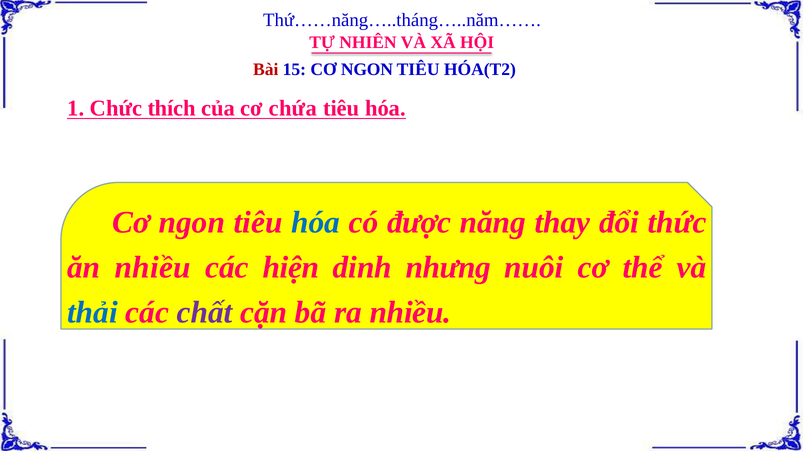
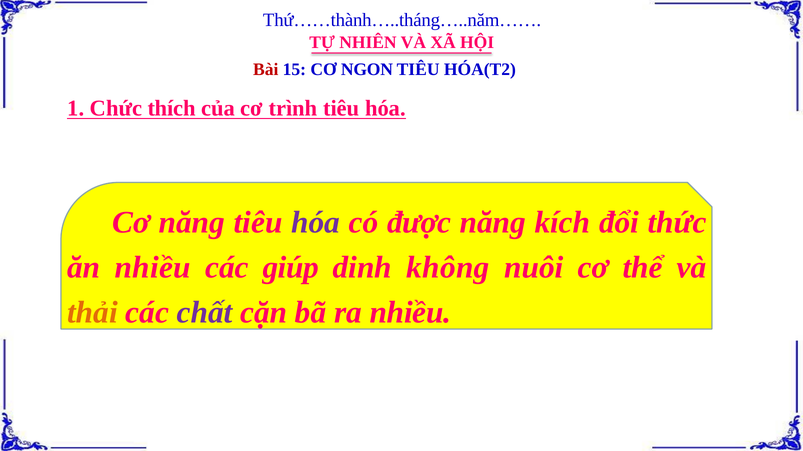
Thứ……năng…..tháng…..năm……: Thứ……năng…..tháng…..năm…… -> Thứ……thành…..tháng…..năm……
chứa: chứa -> trình
ngon at (192, 222): ngon -> năng
hóa at (316, 222) colour: blue -> purple
thay: thay -> kích
hiện: hiện -> giúp
nhưng: nhưng -> không
thải colour: blue -> orange
